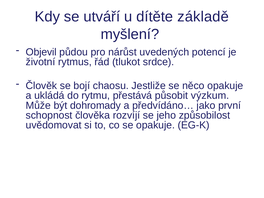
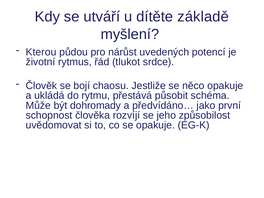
Objevil: Objevil -> Kterou
výzkum: výzkum -> schéma
